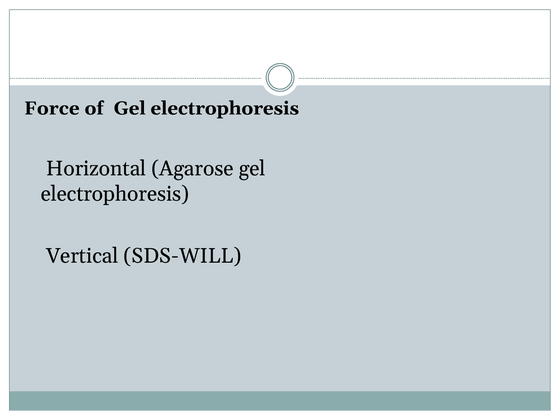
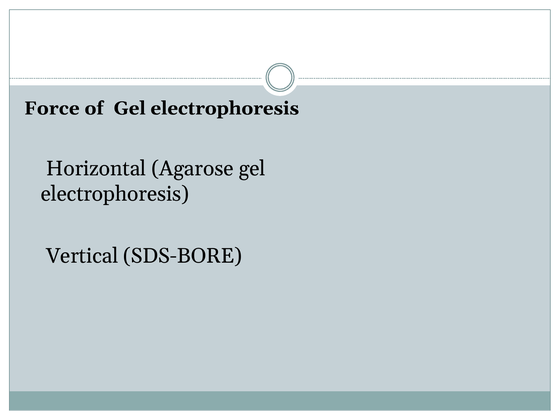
SDS-WILL: SDS-WILL -> SDS-BORE
